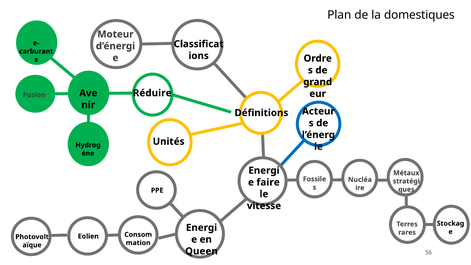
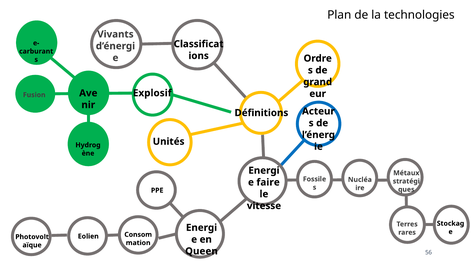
domestiques: domestiques -> technologies
Moteur: Moteur -> Vivants
Réduire: Réduire -> Explosif
